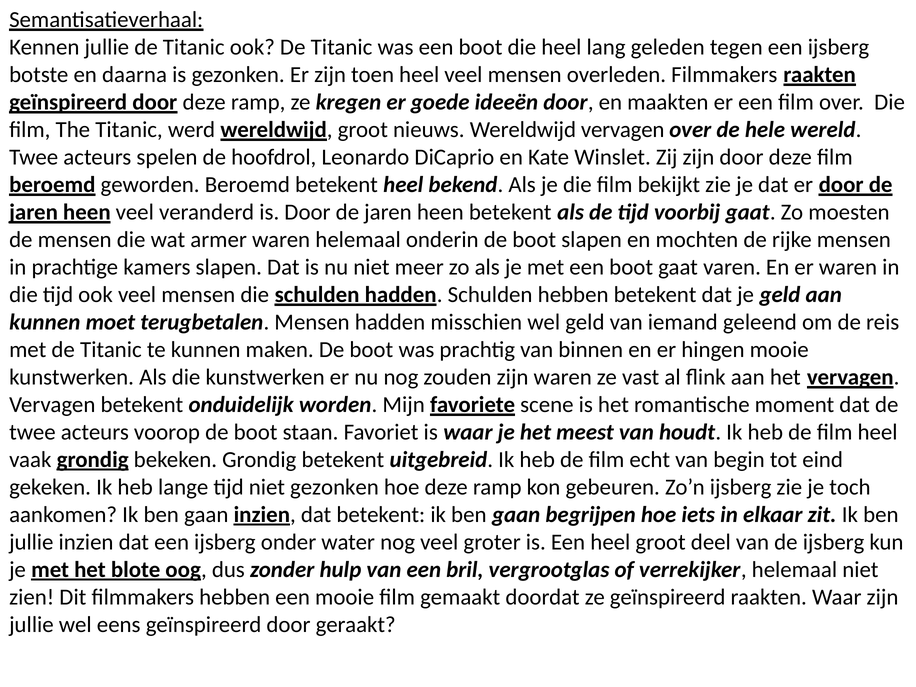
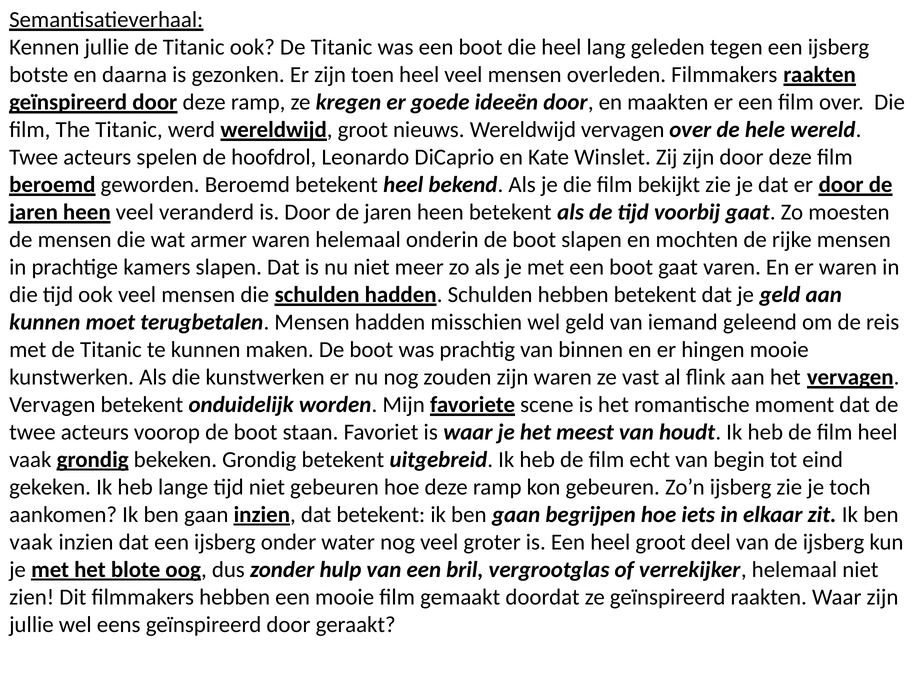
niet gezonken: gezonken -> gebeuren
jullie at (31, 542): jullie -> vaak
